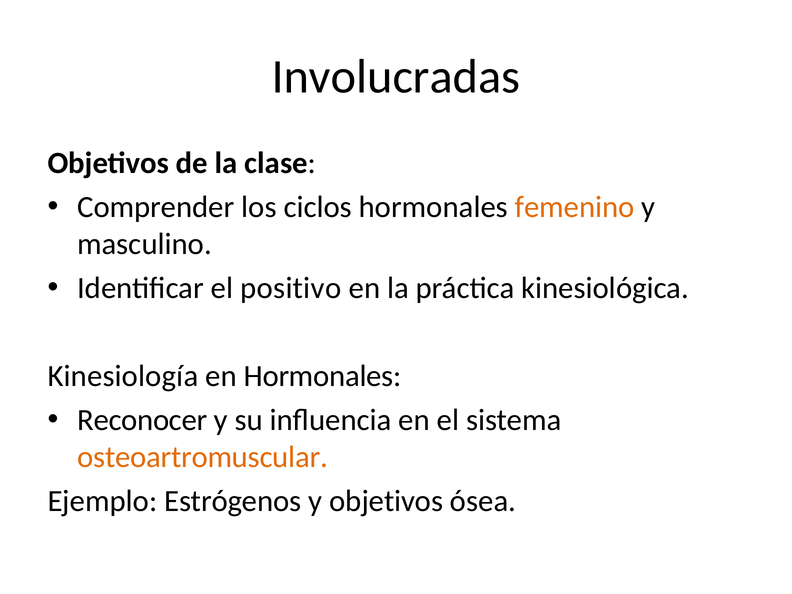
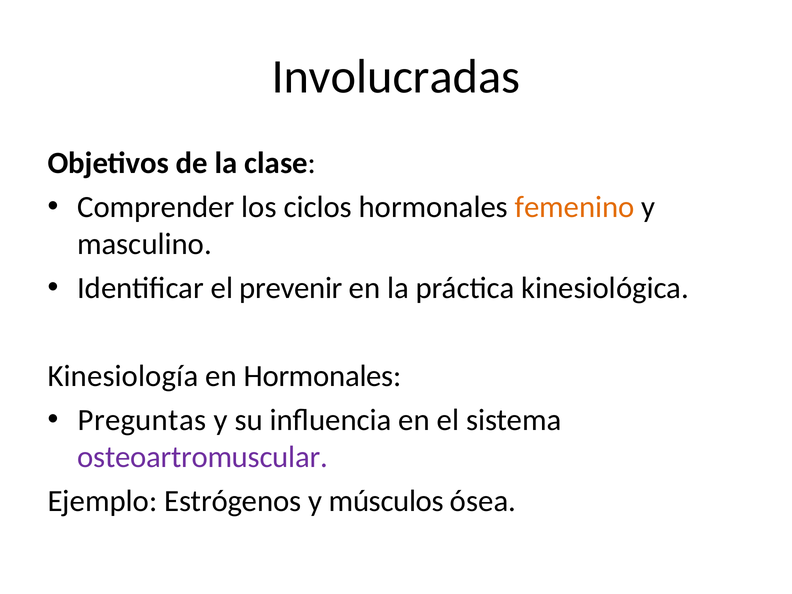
positivo: positivo -> prevenir
Reconocer: Reconocer -> Preguntas
osteoartromuscular colour: orange -> purple
y objetivos: objetivos -> músculos
